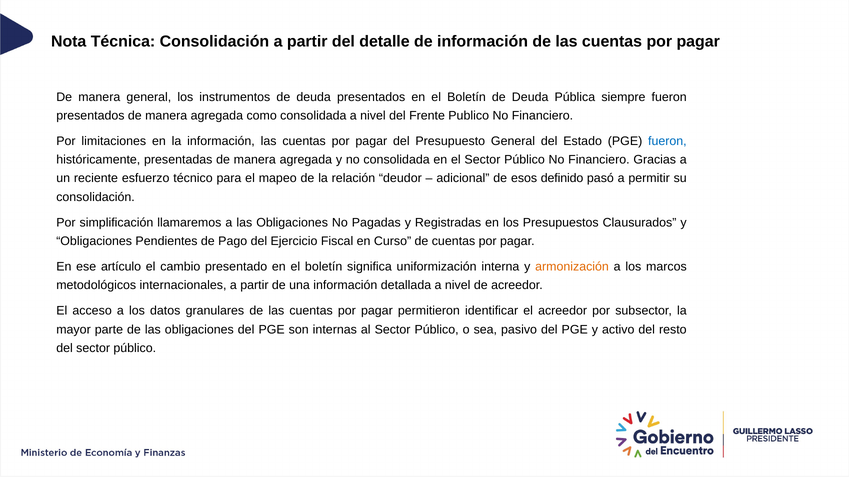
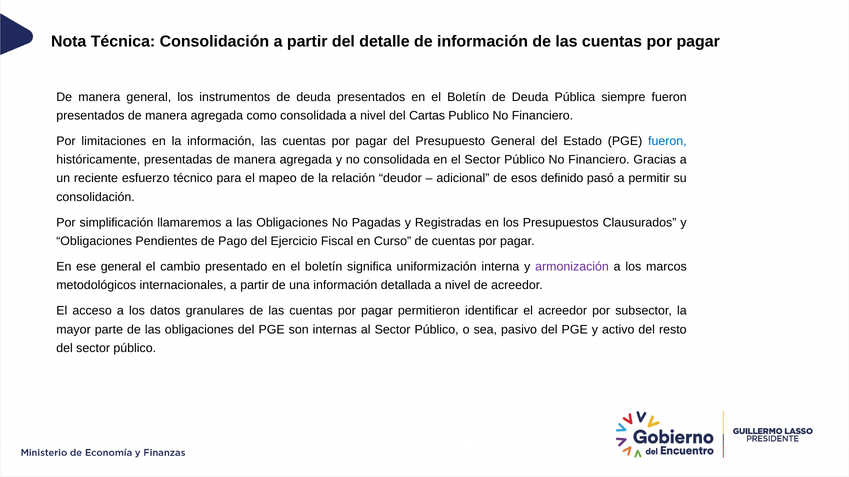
Frente: Frente -> Cartas
ese artículo: artículo -> general
armonización colour: orange -> purple
